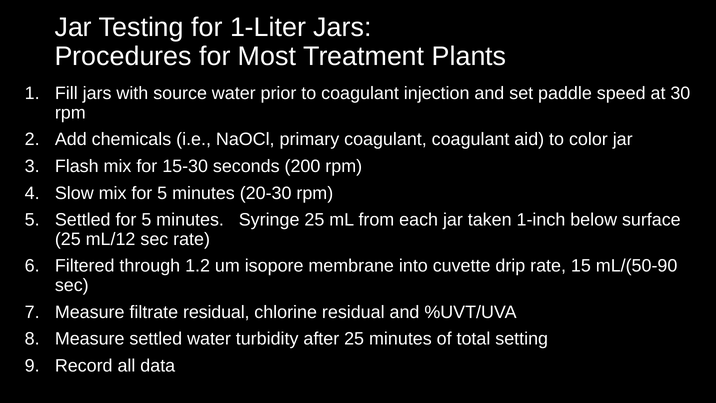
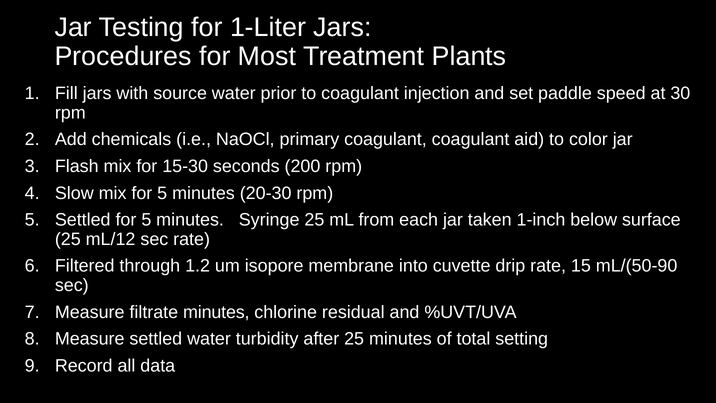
filtrate residual: residual -> minutes
